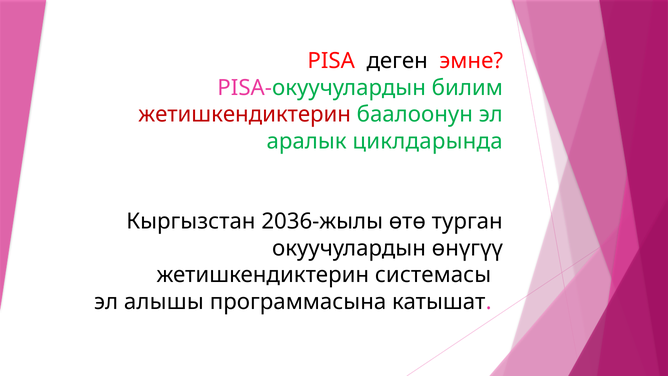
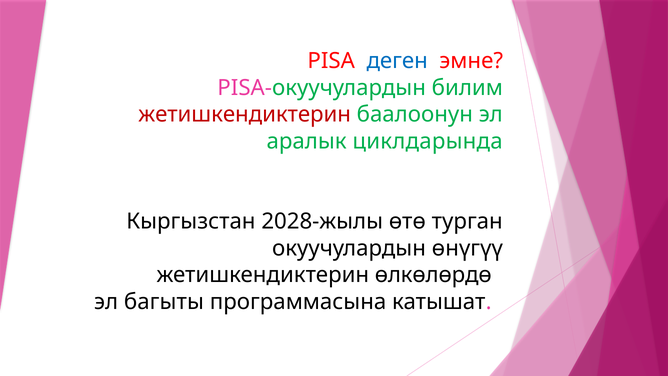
деген colour: black -> blue
2036-жылы: 2036-жылы -> 2028-жылы
системасы: системасы -> өлкөлөрдө
алышы: алышы -> багыты
